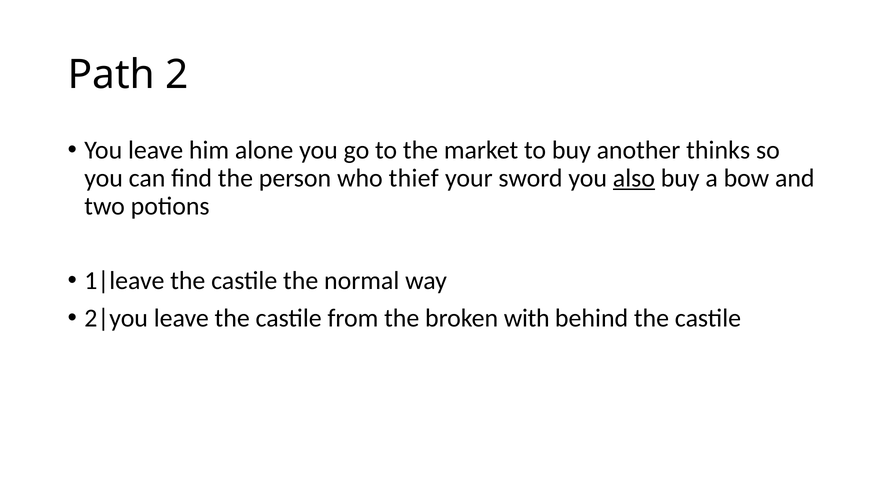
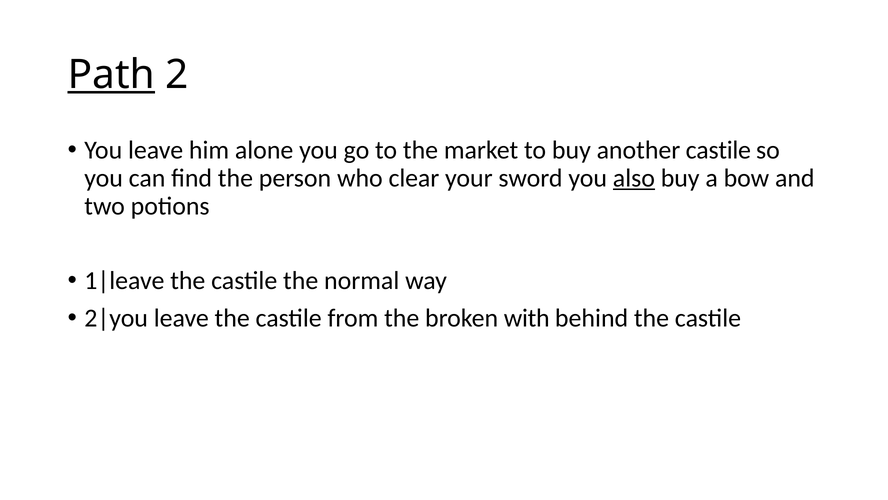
Path underline: none -> present
another thinks: thinks -> castile
thief: thief -> clear
